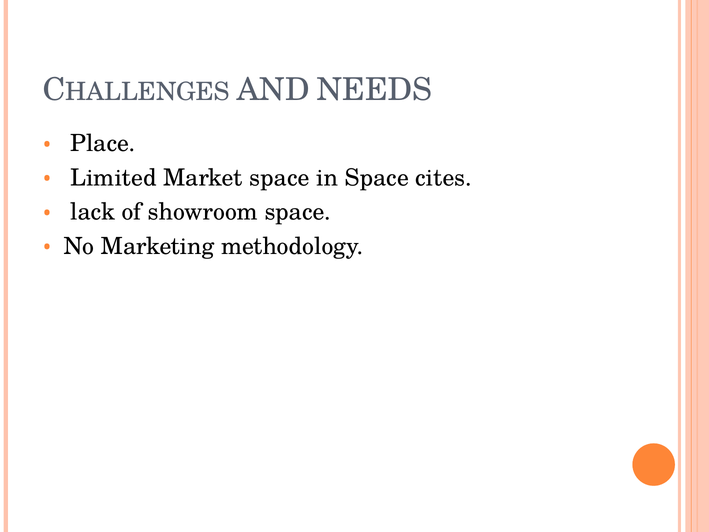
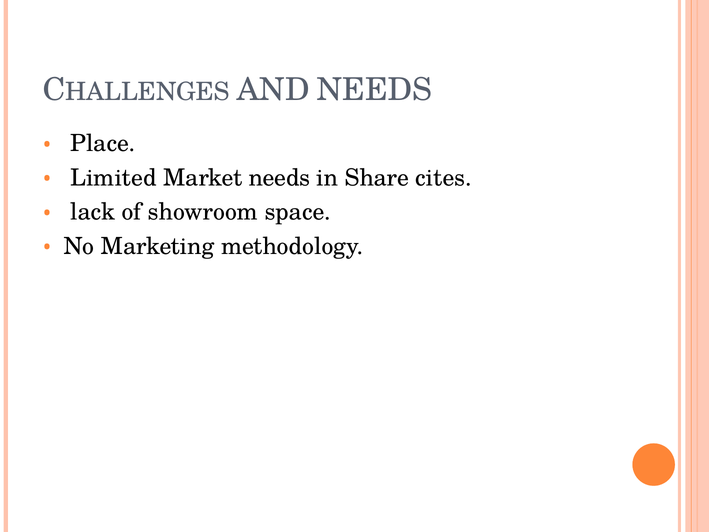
Market space: space -> needs
in Space: Space -> Share
